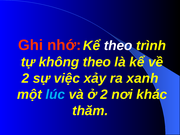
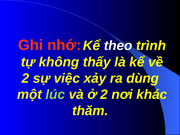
không theo: theo -> thấy
xanh: xanh -> dùng
lúc colour: light blue -> light green
